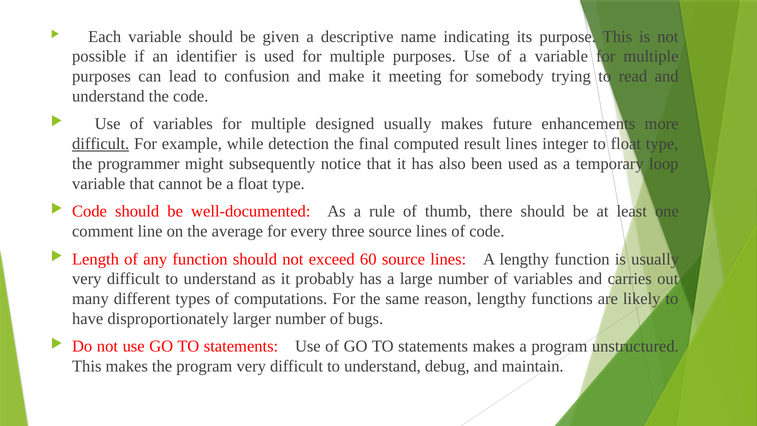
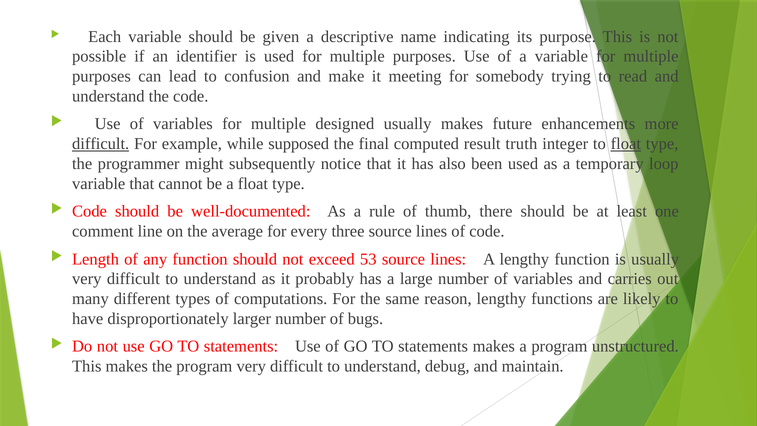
detection: detection -> supposed
result lines: lines -> truth
float at (626, 144) underline: none -> present
60: 60 -> 53
